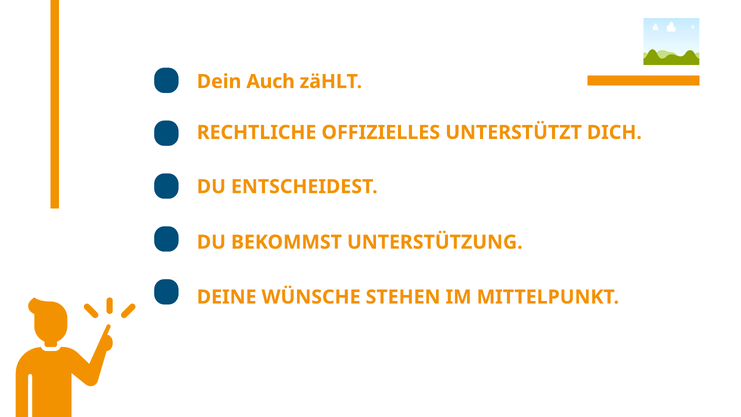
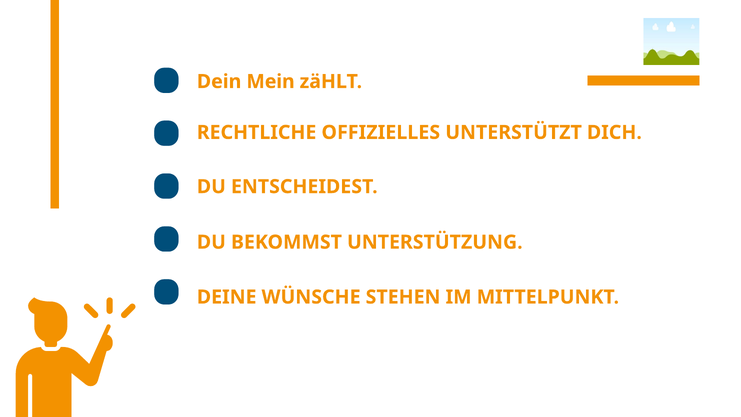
Auch: Auch -> Mein
